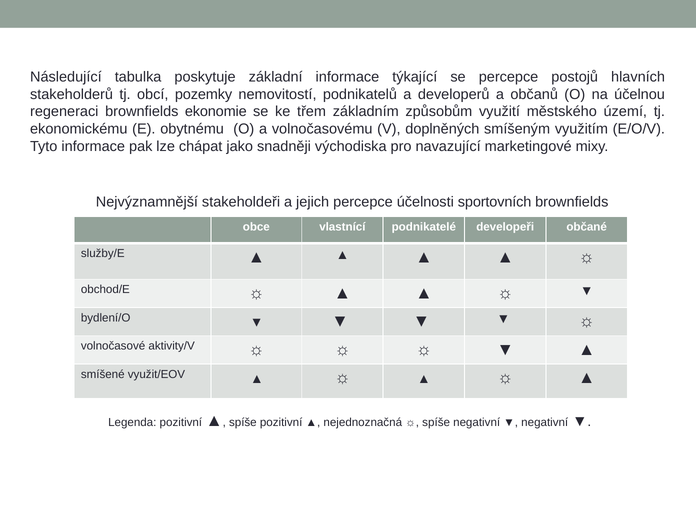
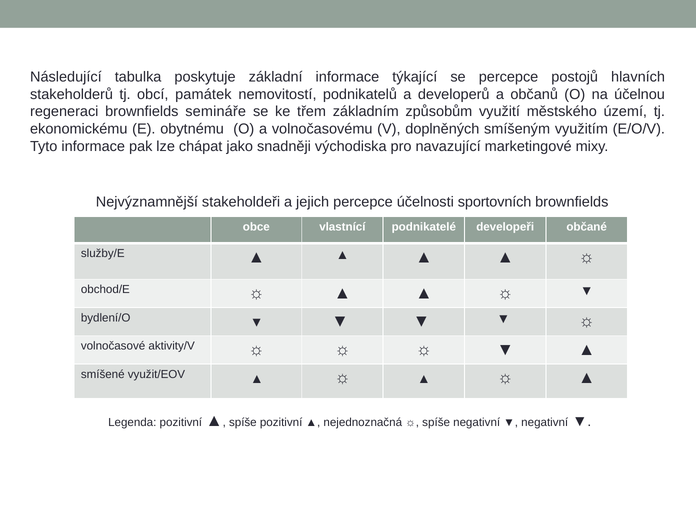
pozemky: pozemky -> památek
ekonomie: ekonomie -> semináře
